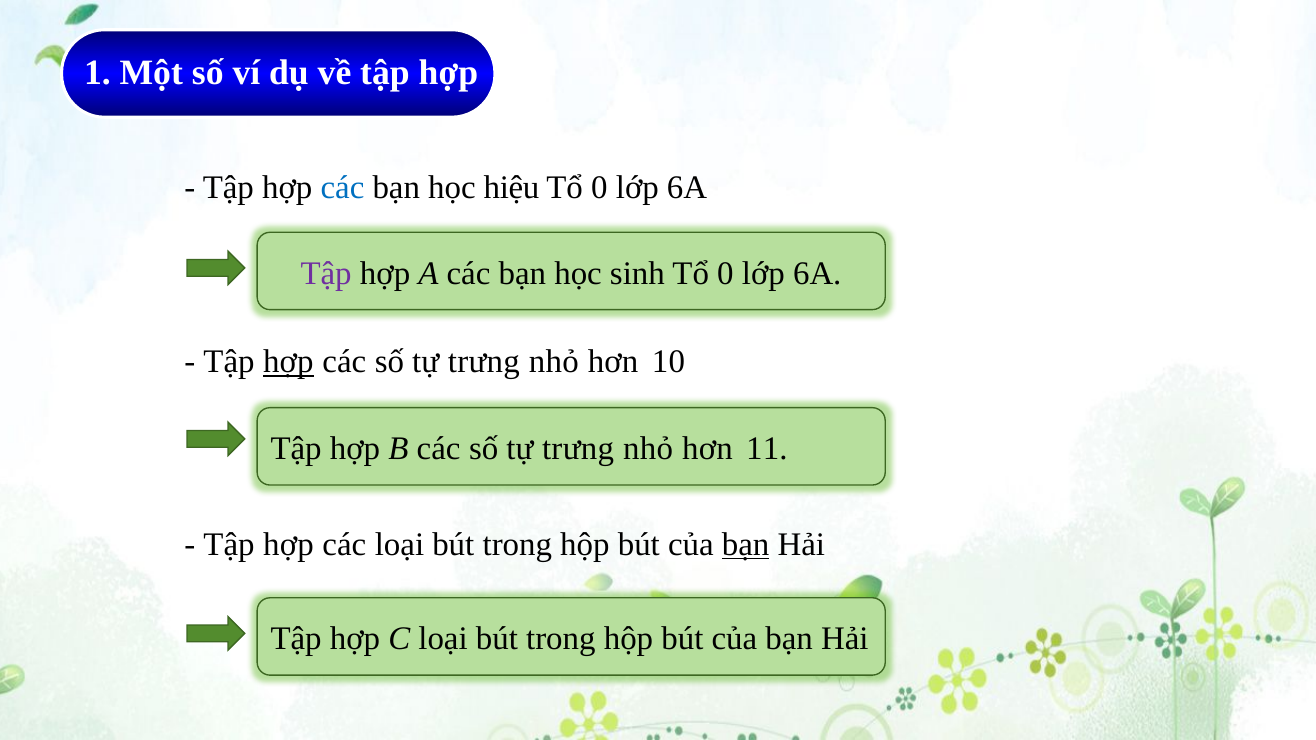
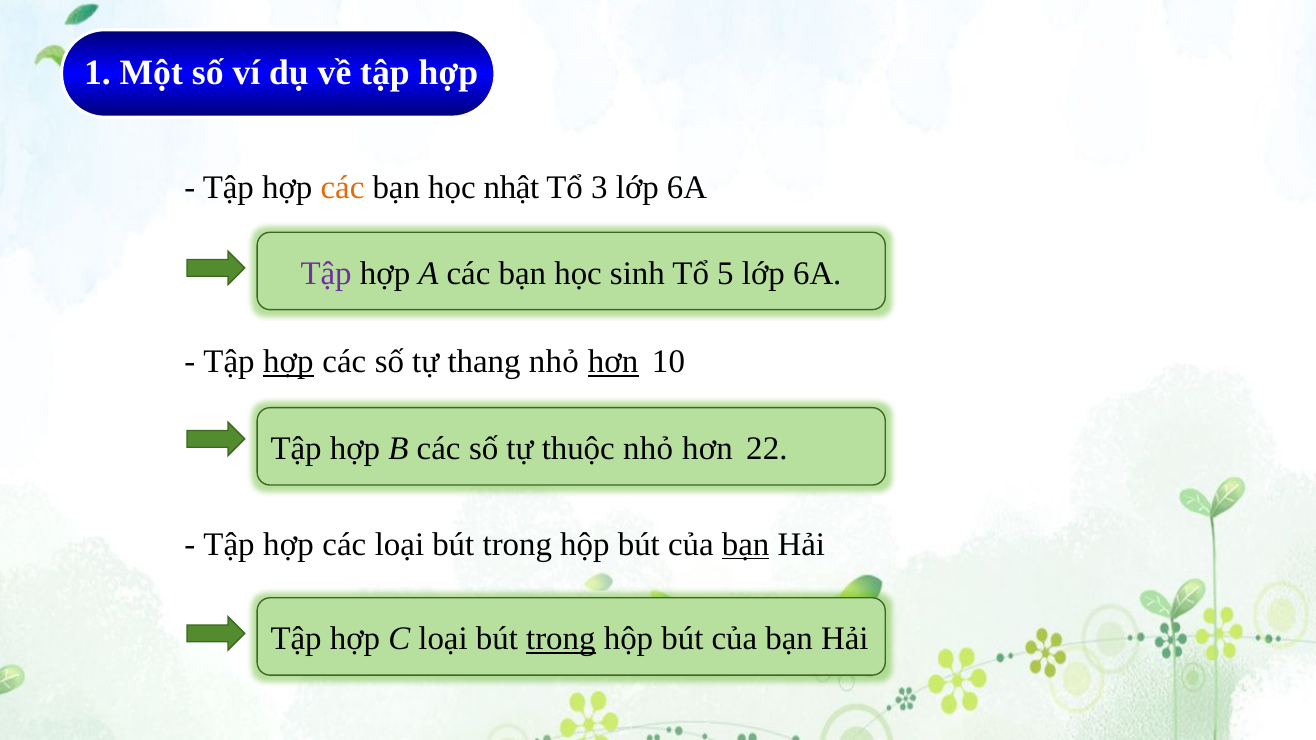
các at (342, 188) colour: blue -> orange
hiệu: hiệu -> nhật
0 at (599, 188): 0 -> 3
sinh Tổ 0: 0 -> 5
trưng at (484, 362): trưng -> thang
hơn at (613, 362) underline: none -> present
trưng at (578, 449): trưng -> thuộc
11: 11 -> 22
trong at (561, 639) underline: none -> present
